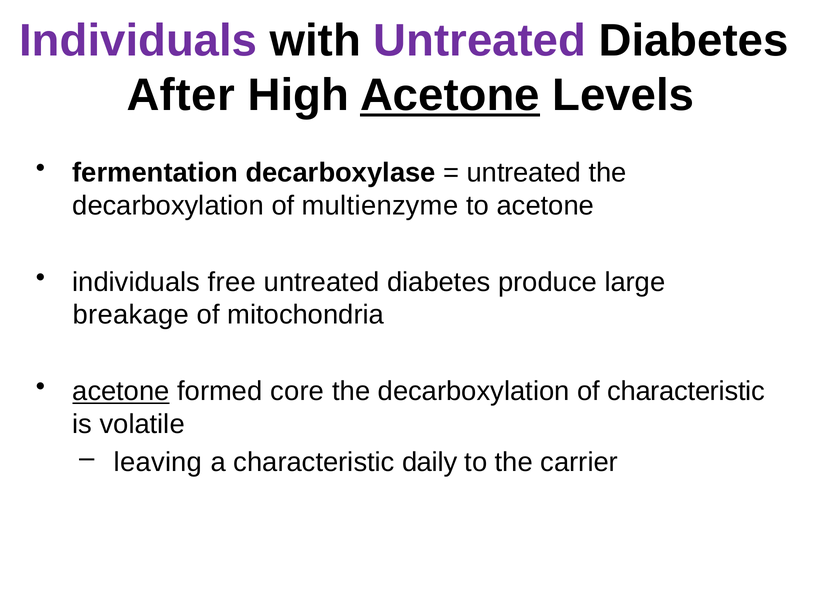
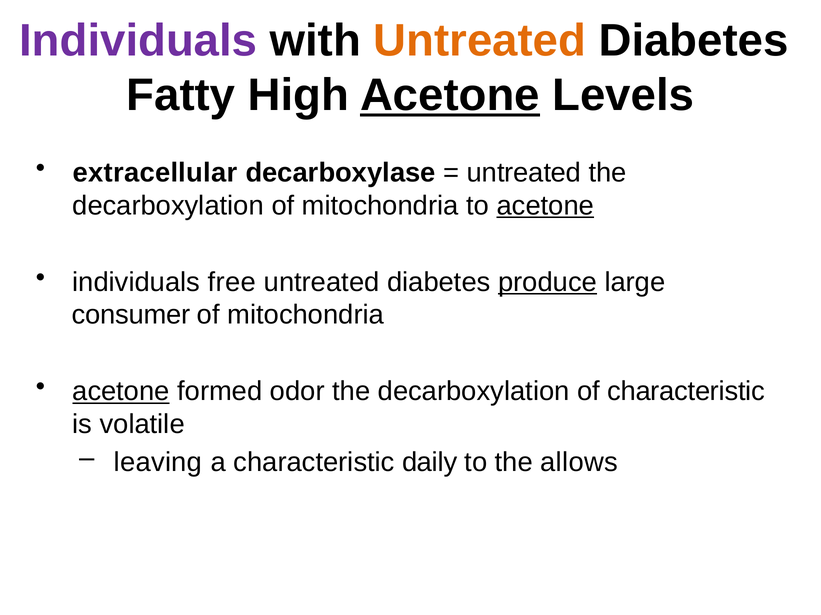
Untreated at (480, 41) colour: purple -> orange
After: After -> Fatty
fermentation: fermentation -> extracellular
decarboxylation of multienzyme: multienzyme -> mitochondria
acetone at (545, 206) underline: none -> present
produce underline: none -> present
breakage: breakage -> consumer
core: core -> odor
carrier: carrier -> allows
